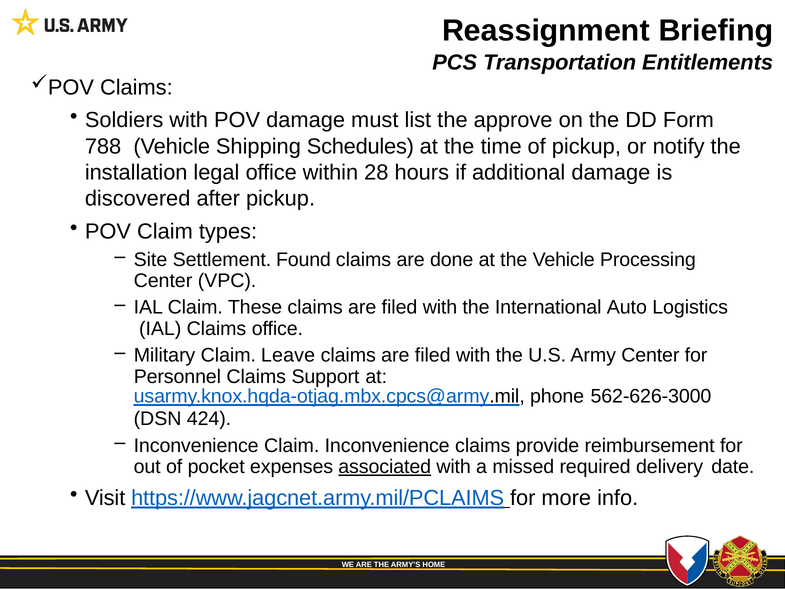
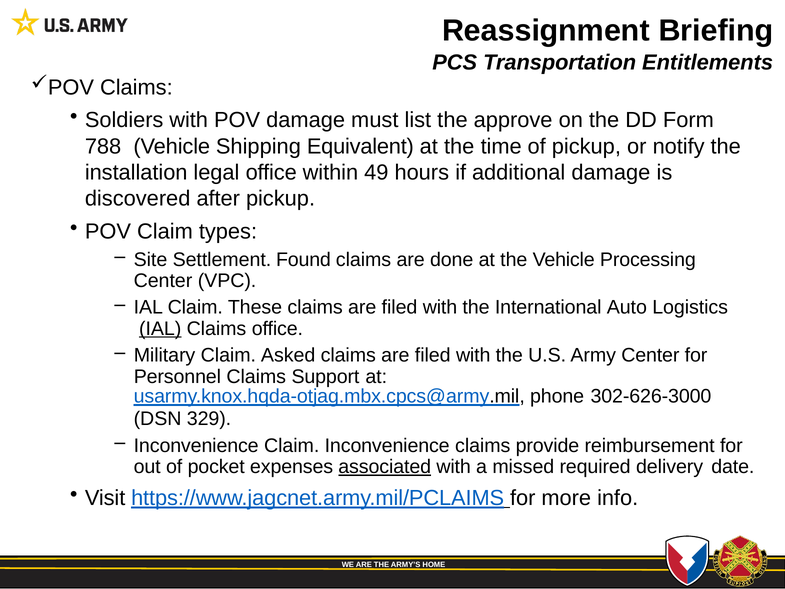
Schedules: Schedules -> Equivalent
28: 28 -> 49
IAL at (160, 328) underline: none -> present
Leave: Leave -> Asked
562-626-3000: 562-626-3000 -> 302-626-3000
424: 424 -> 329
